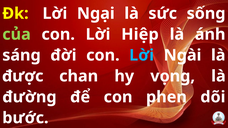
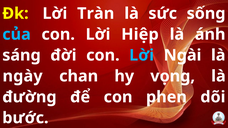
Ngại: Ngại -> Tràn
của colour: light green -> light blue
được: được -> ngày
